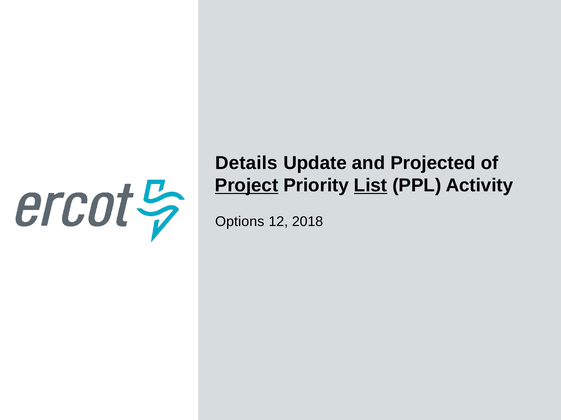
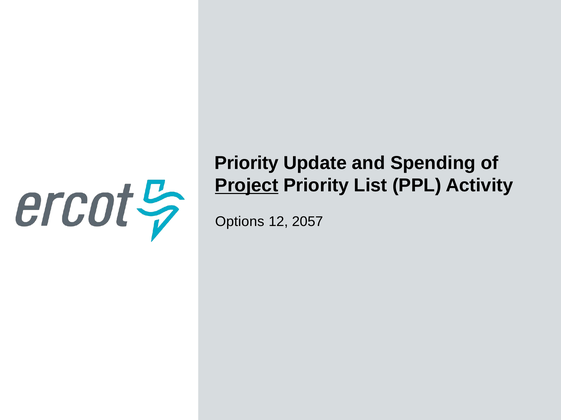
Details at (246, 163): Details -> Priority
Projected: Projected -> Spending
List underline: present -> none
2018: 2018 -> 2057
